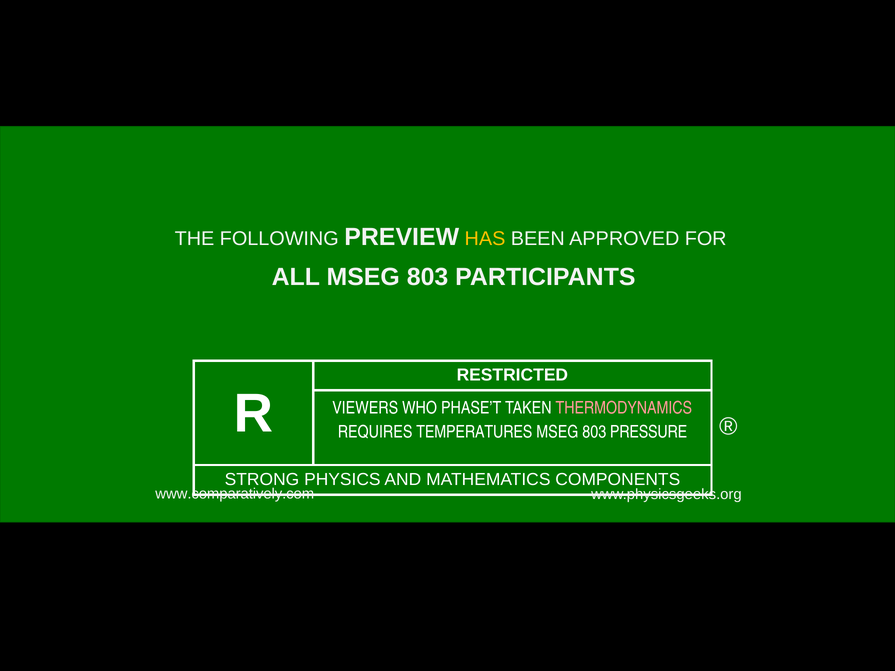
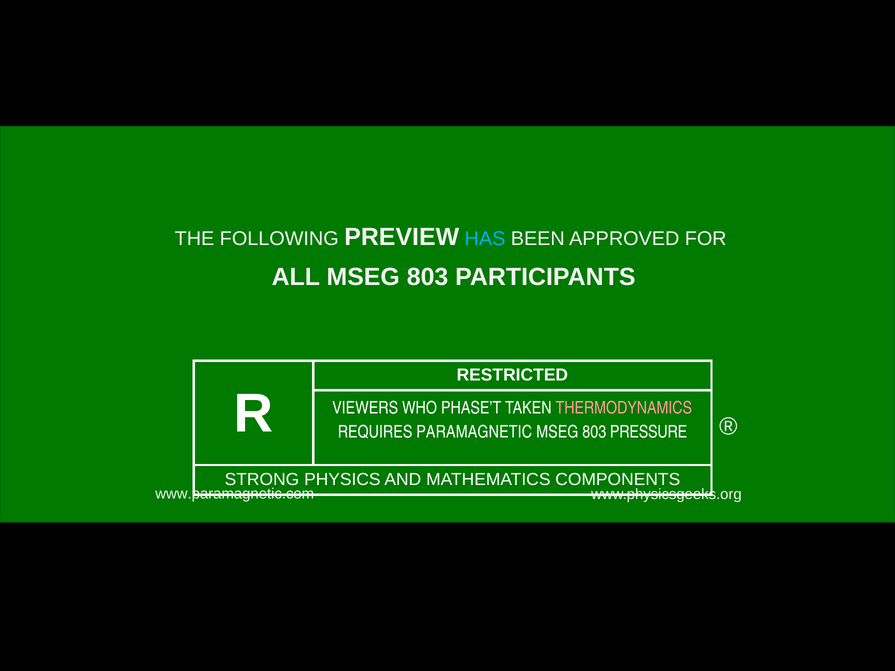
HAS colour: yellow -> light blue
TEMPERATURES: TEMPERATURES -> PARAMAGNETIC
www.comparatively.com: www.comparatively.com -> www.paramagnetic.com
